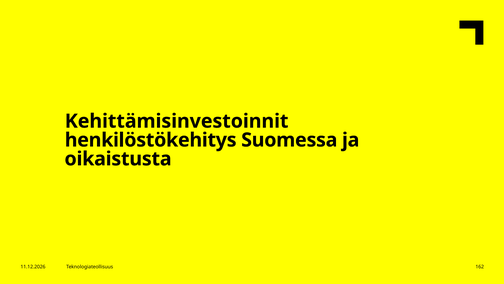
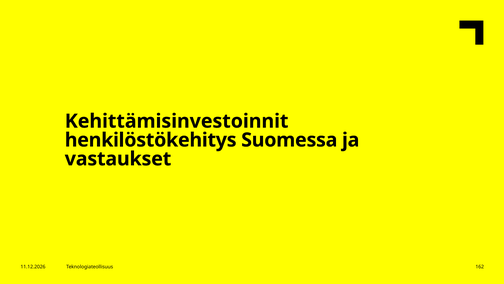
oikaistusta: oikaistusta -> vastaukset
